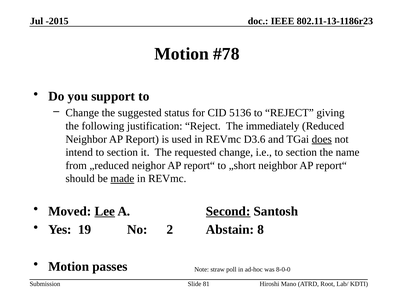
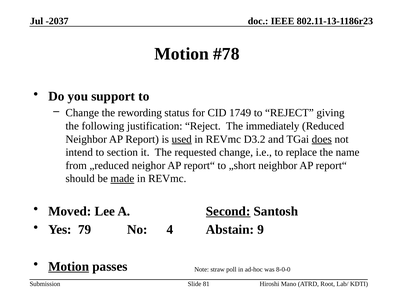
-2015: -2015 -> -2037
suggested: suggested -> rewording
5136: 5136 -> 1749
used underline: none -> present
D3.6: D3.6 -> D3.2
i.e to section: section -> replace
Lee underline: present -> none
19: 19 -> 79
2: 2 -> 4
8: 8 -> 9
Motion at (69, 266) underline: none -> present
